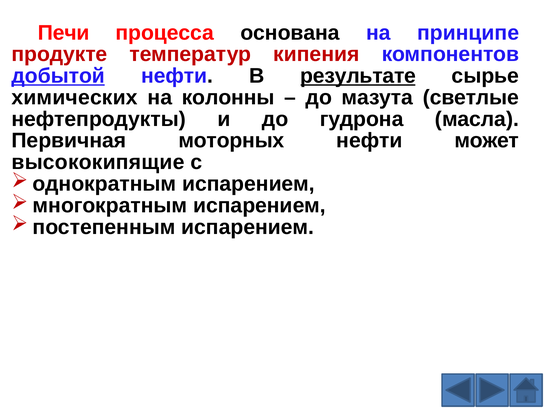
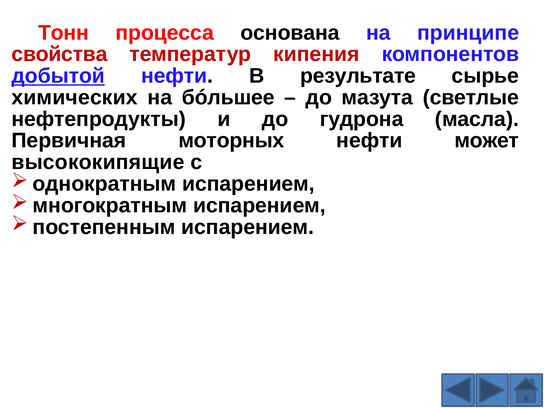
Печи: Печи -> Тонн
продукте: продукте -> свойства
результате underline: present -> none
колонны: колонны -> бóльшее
